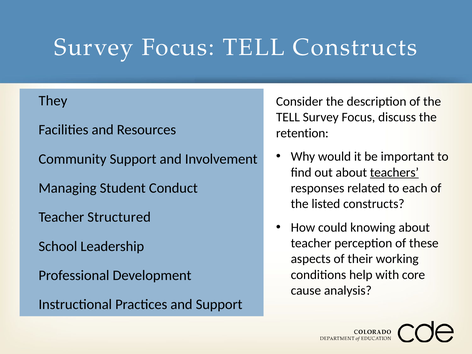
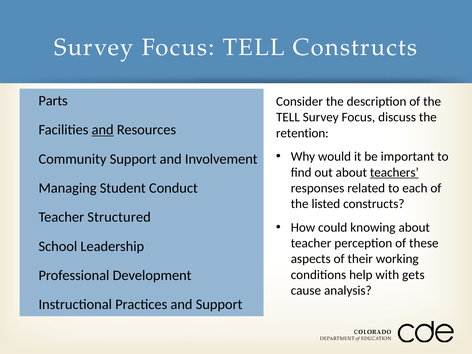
They: They -> Parts
and at (103, 130) underline: none -> present
core: core -> gets
